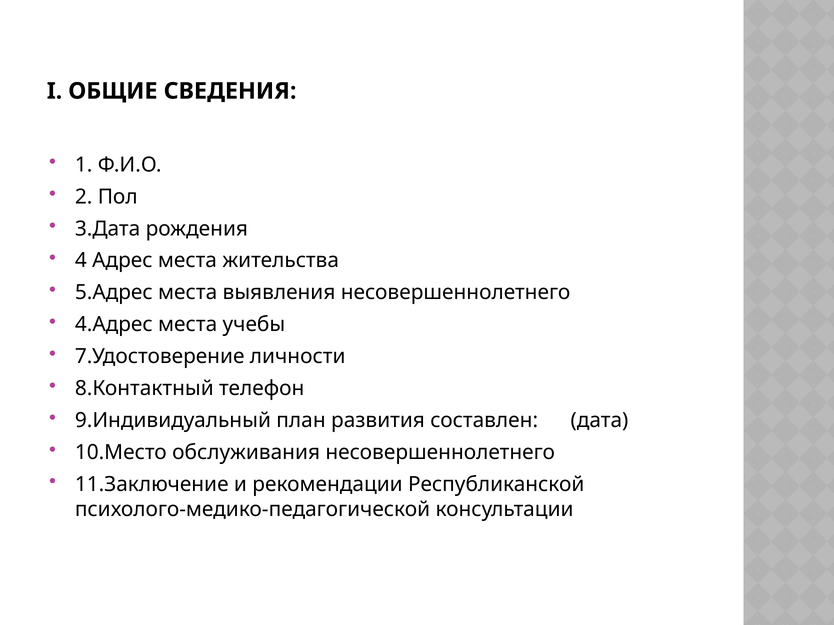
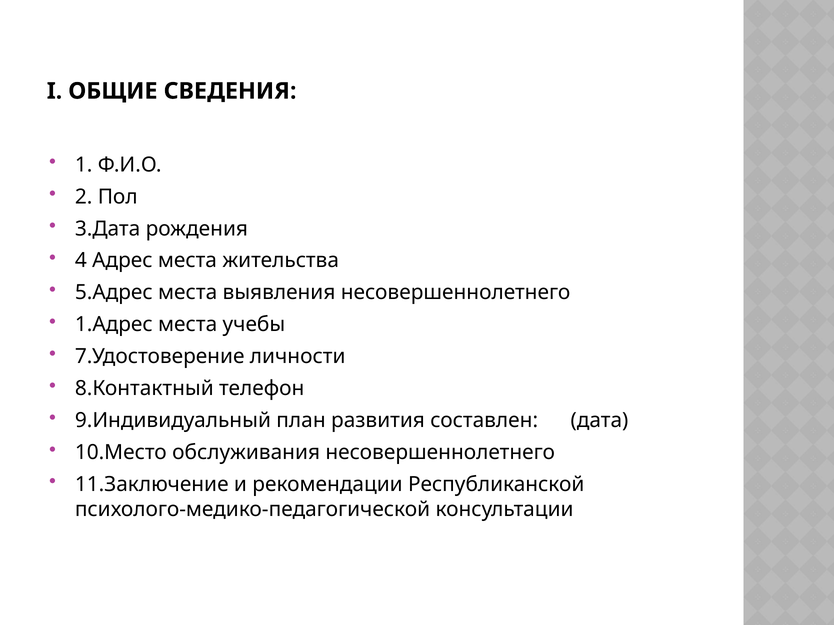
4.Адрес: 4.Адрес -> 1.Адрес
